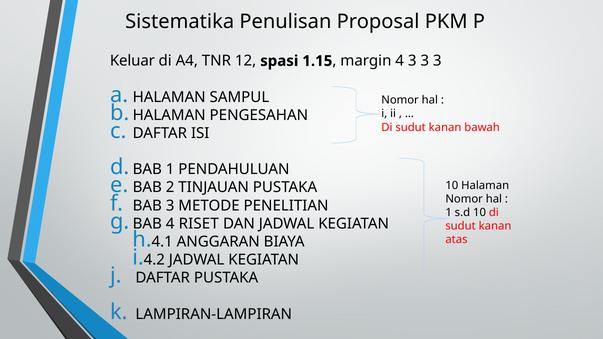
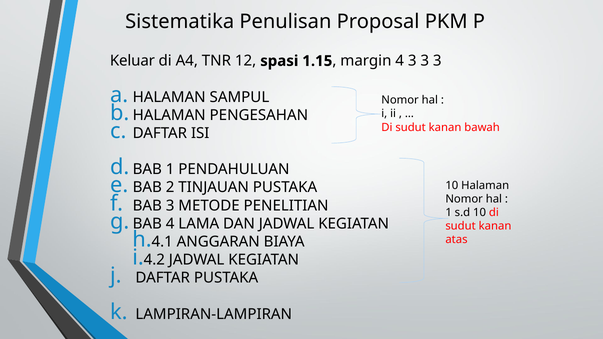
RISET: RISET -> LAMA
